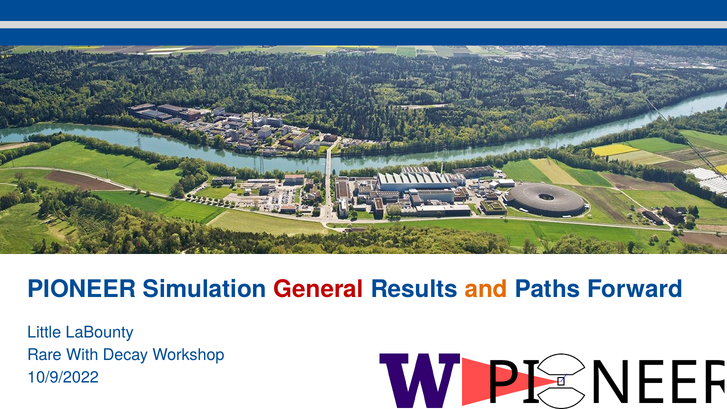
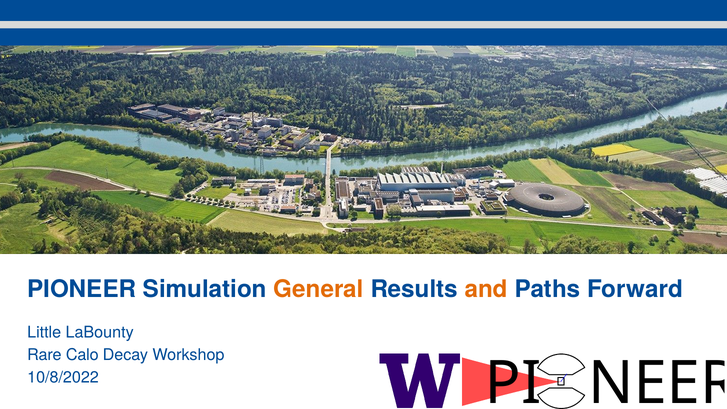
General colour: red -> orange
With: With -> Calo
10/9/2022: 10/9/2022 -> 10/8/2022
